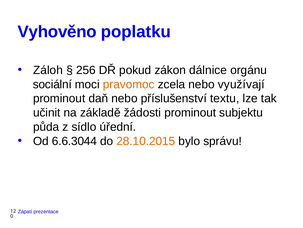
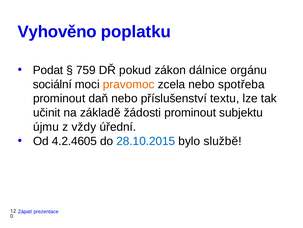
Záloh: Záloh -> Podat
256: 256 -> 759
využívají: využívají -> spotřeba
půda: půda -> újmu
sídlo: sídlo -> vždy
6.6.3044: 6.6.3044 -> 4.2.4605
28.10.2015 colour: orange -> blue
správu: správu -> službě
